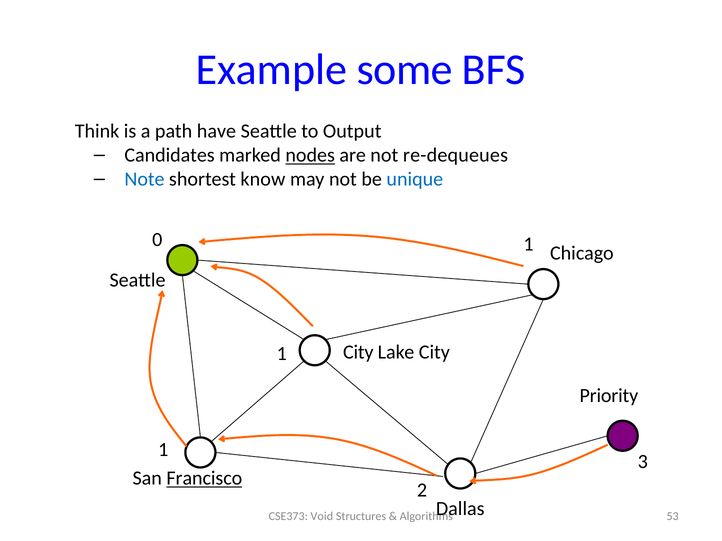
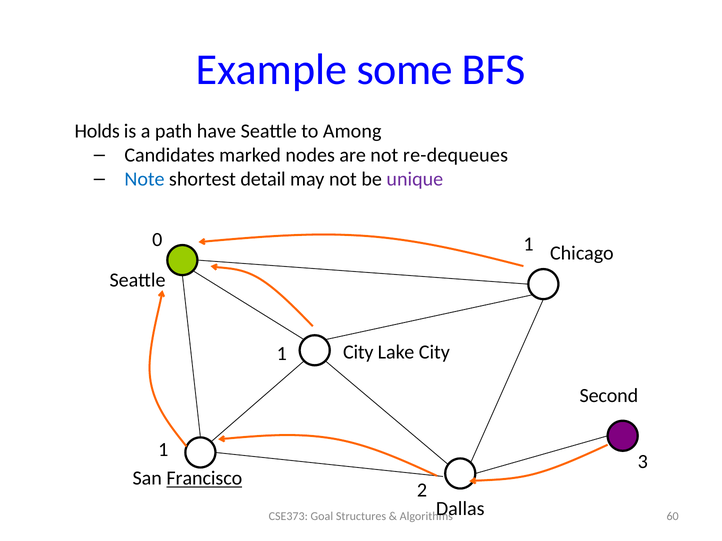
Think: Think -> Holds
Output: Output -> Among
nodes underline: present -> none
know: know -> detail
unique colour: blue -> purple
Priority: Priority -> Second
Void: Void -> Goal
53: 53 -> 60
